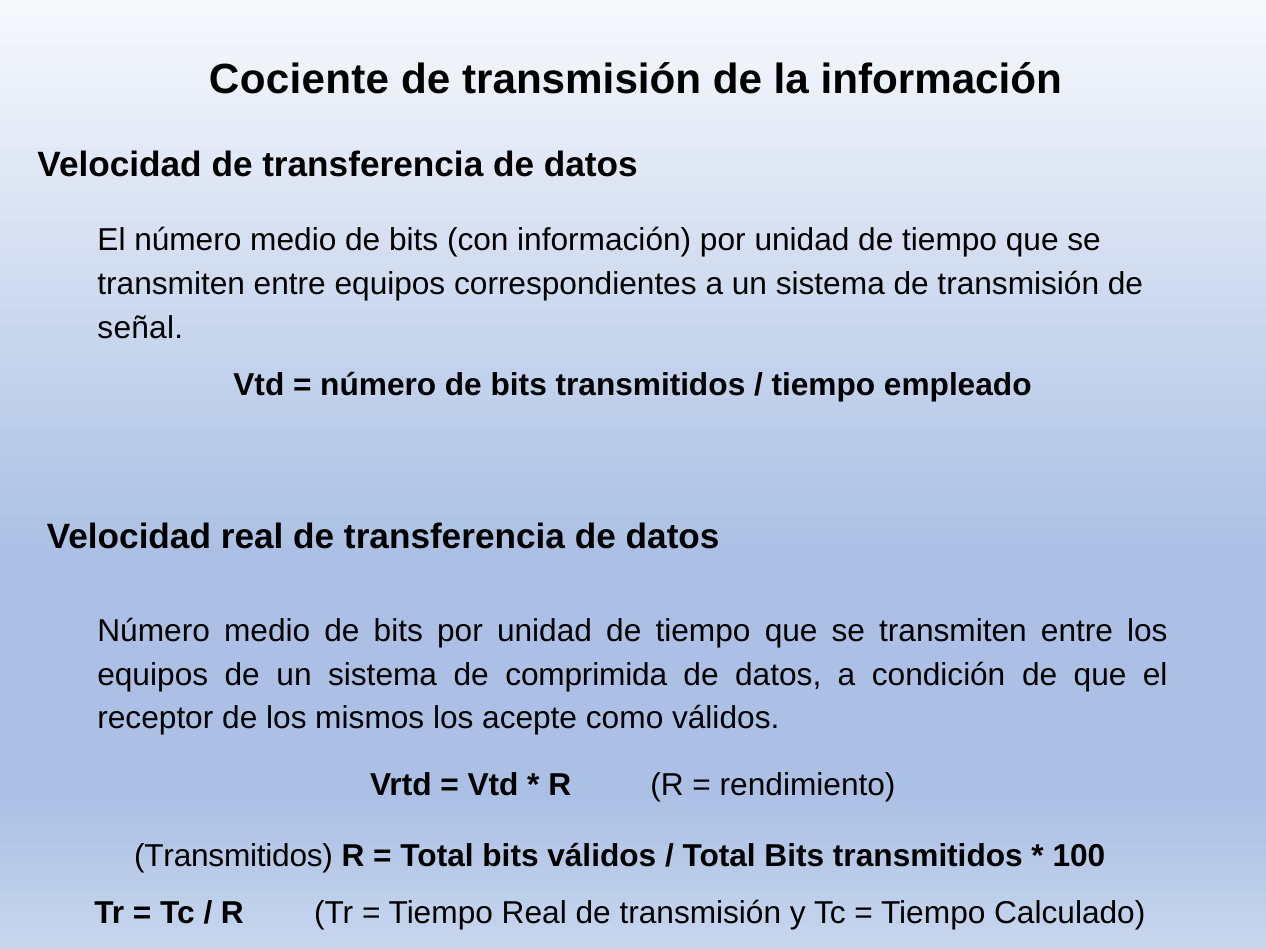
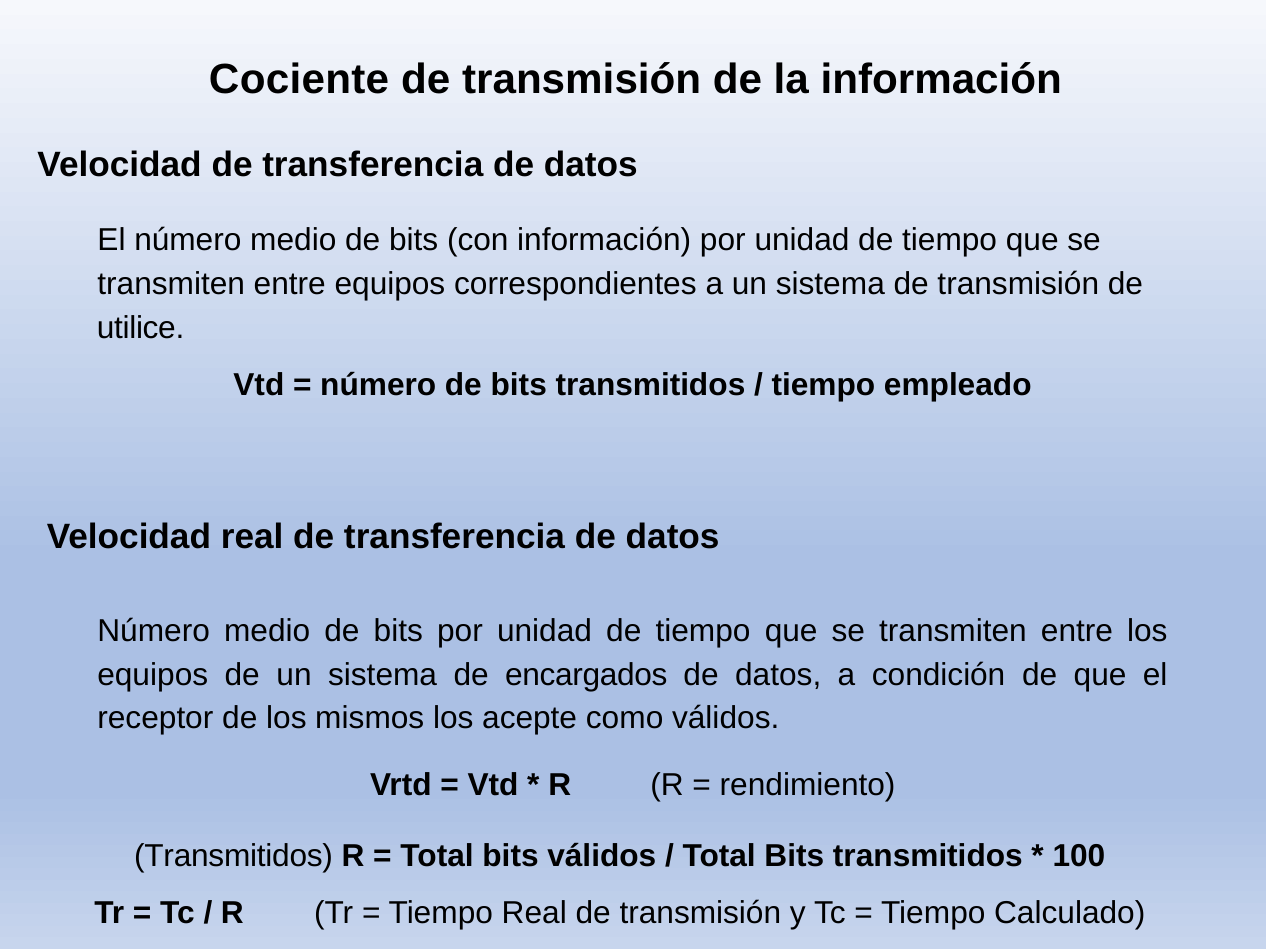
señal: señal -> utilice
comprimida: comprimida -> encargados
